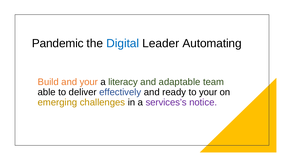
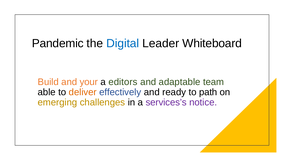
Automating: Automating -> Whiteboard
literacy: literacy -> editors
deliver colour: black -> orange
to your: your -> path
